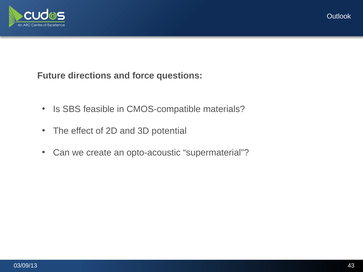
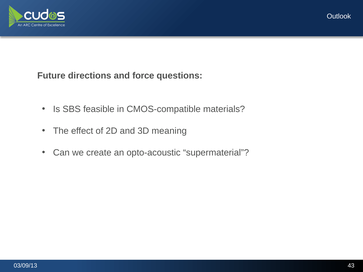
potential: potential -> meaning
